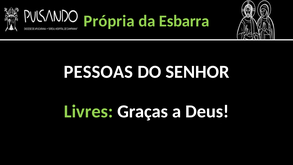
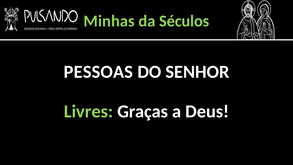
Própria: Própria -> Minhas
Esbarra: Esbarra -> Séculos
